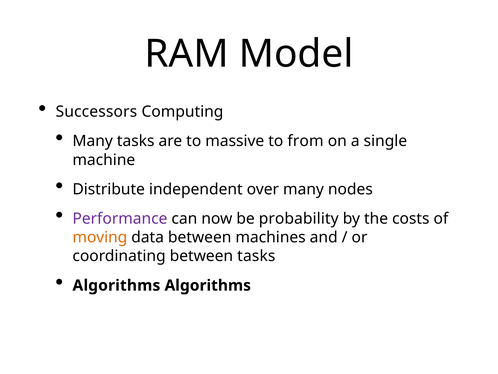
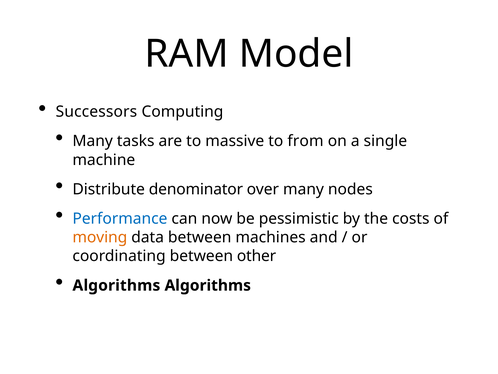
independent: independent -> denominator
Performance colour: purple -> blue
probability: probability -> pessimistic
between tasks: tasks -> other
